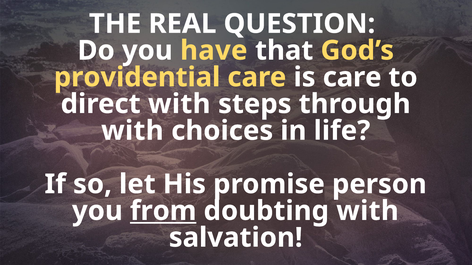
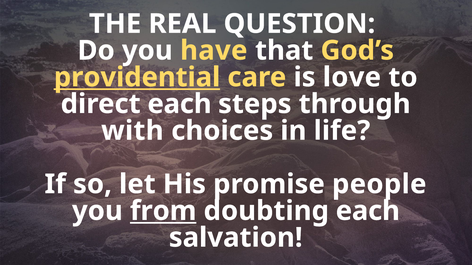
providential underline: none -> present
is care: care -> love
direct with: with -> each
person: person -> people
doubting with: with -> each
